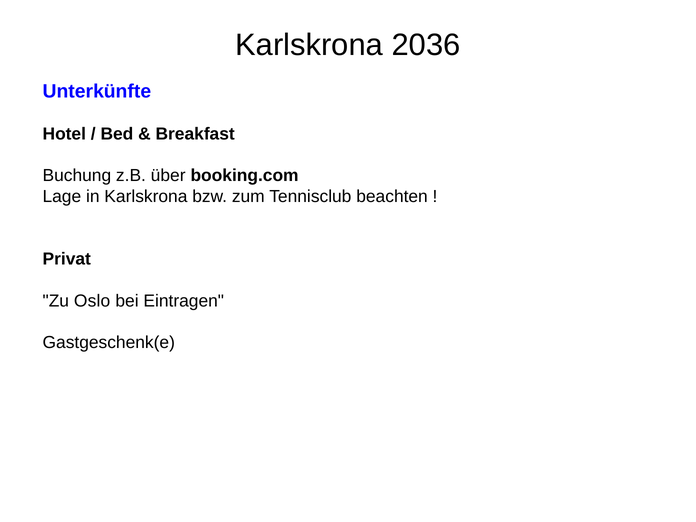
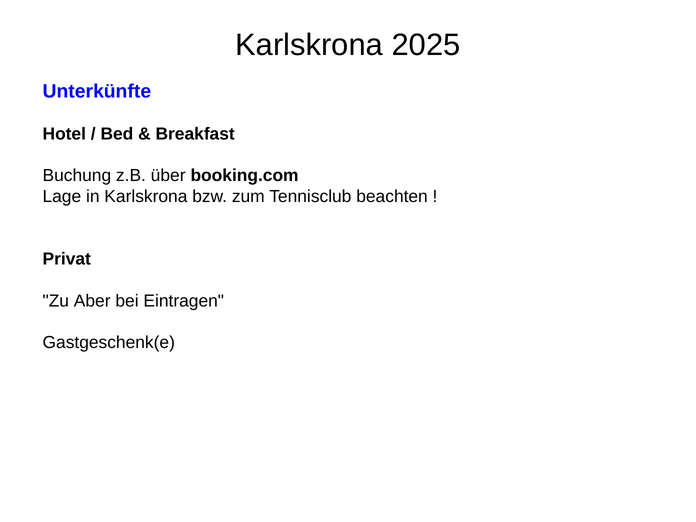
2036: 2036 -> 2025
Oslo: Oslo -> Aber
